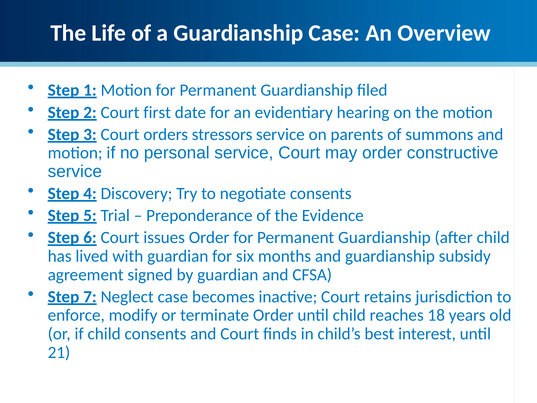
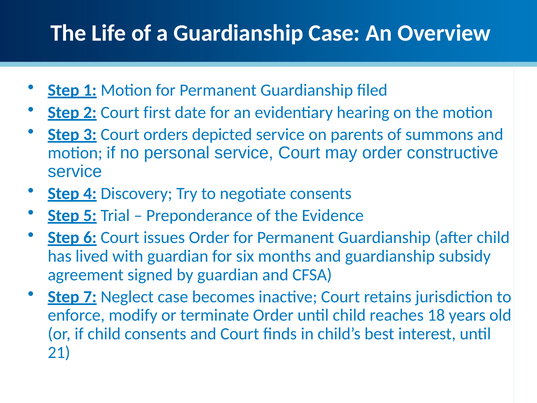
stressors: stressors -> depicted
